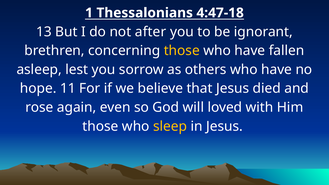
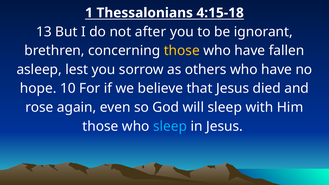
4:47-18: 4:47-18 -> 4:15-18
11: 11 -> 10
will loved: loved -> sleep
sleep at (170, 126) colour: yellow -> light blue
